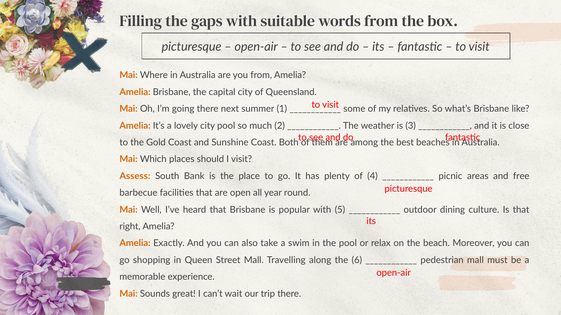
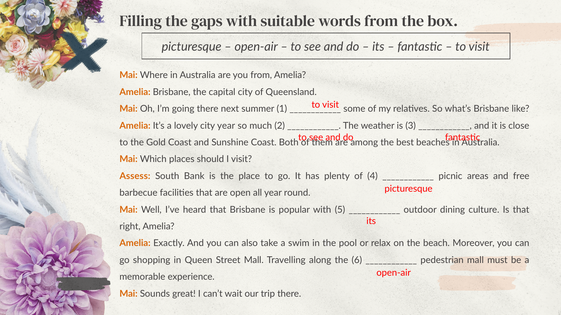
city pool: pool -> year
